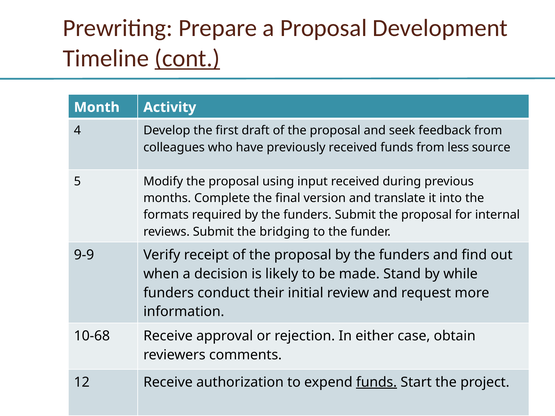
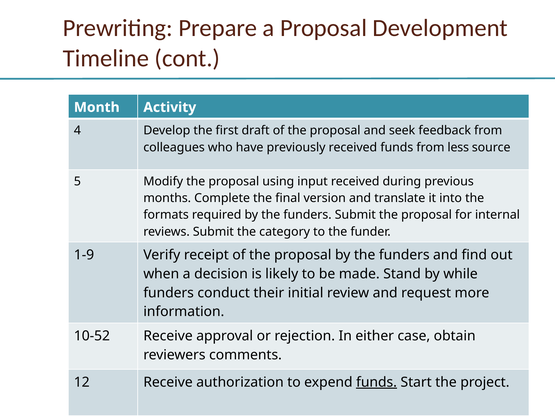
cont underline: present -> none
bridging: bridging -> category
9-9: 9-9 -> 1-9
10-68: 10-68 -> 10-52
